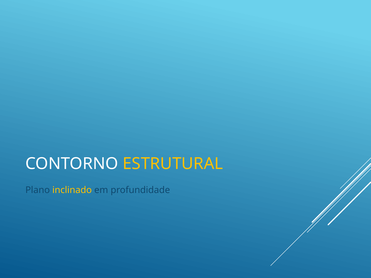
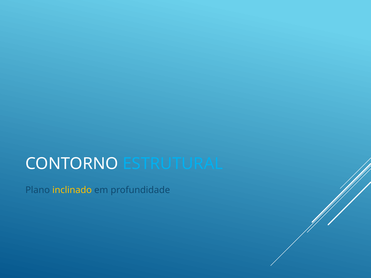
ESTRUTURAL colour: yellow -> light blue
